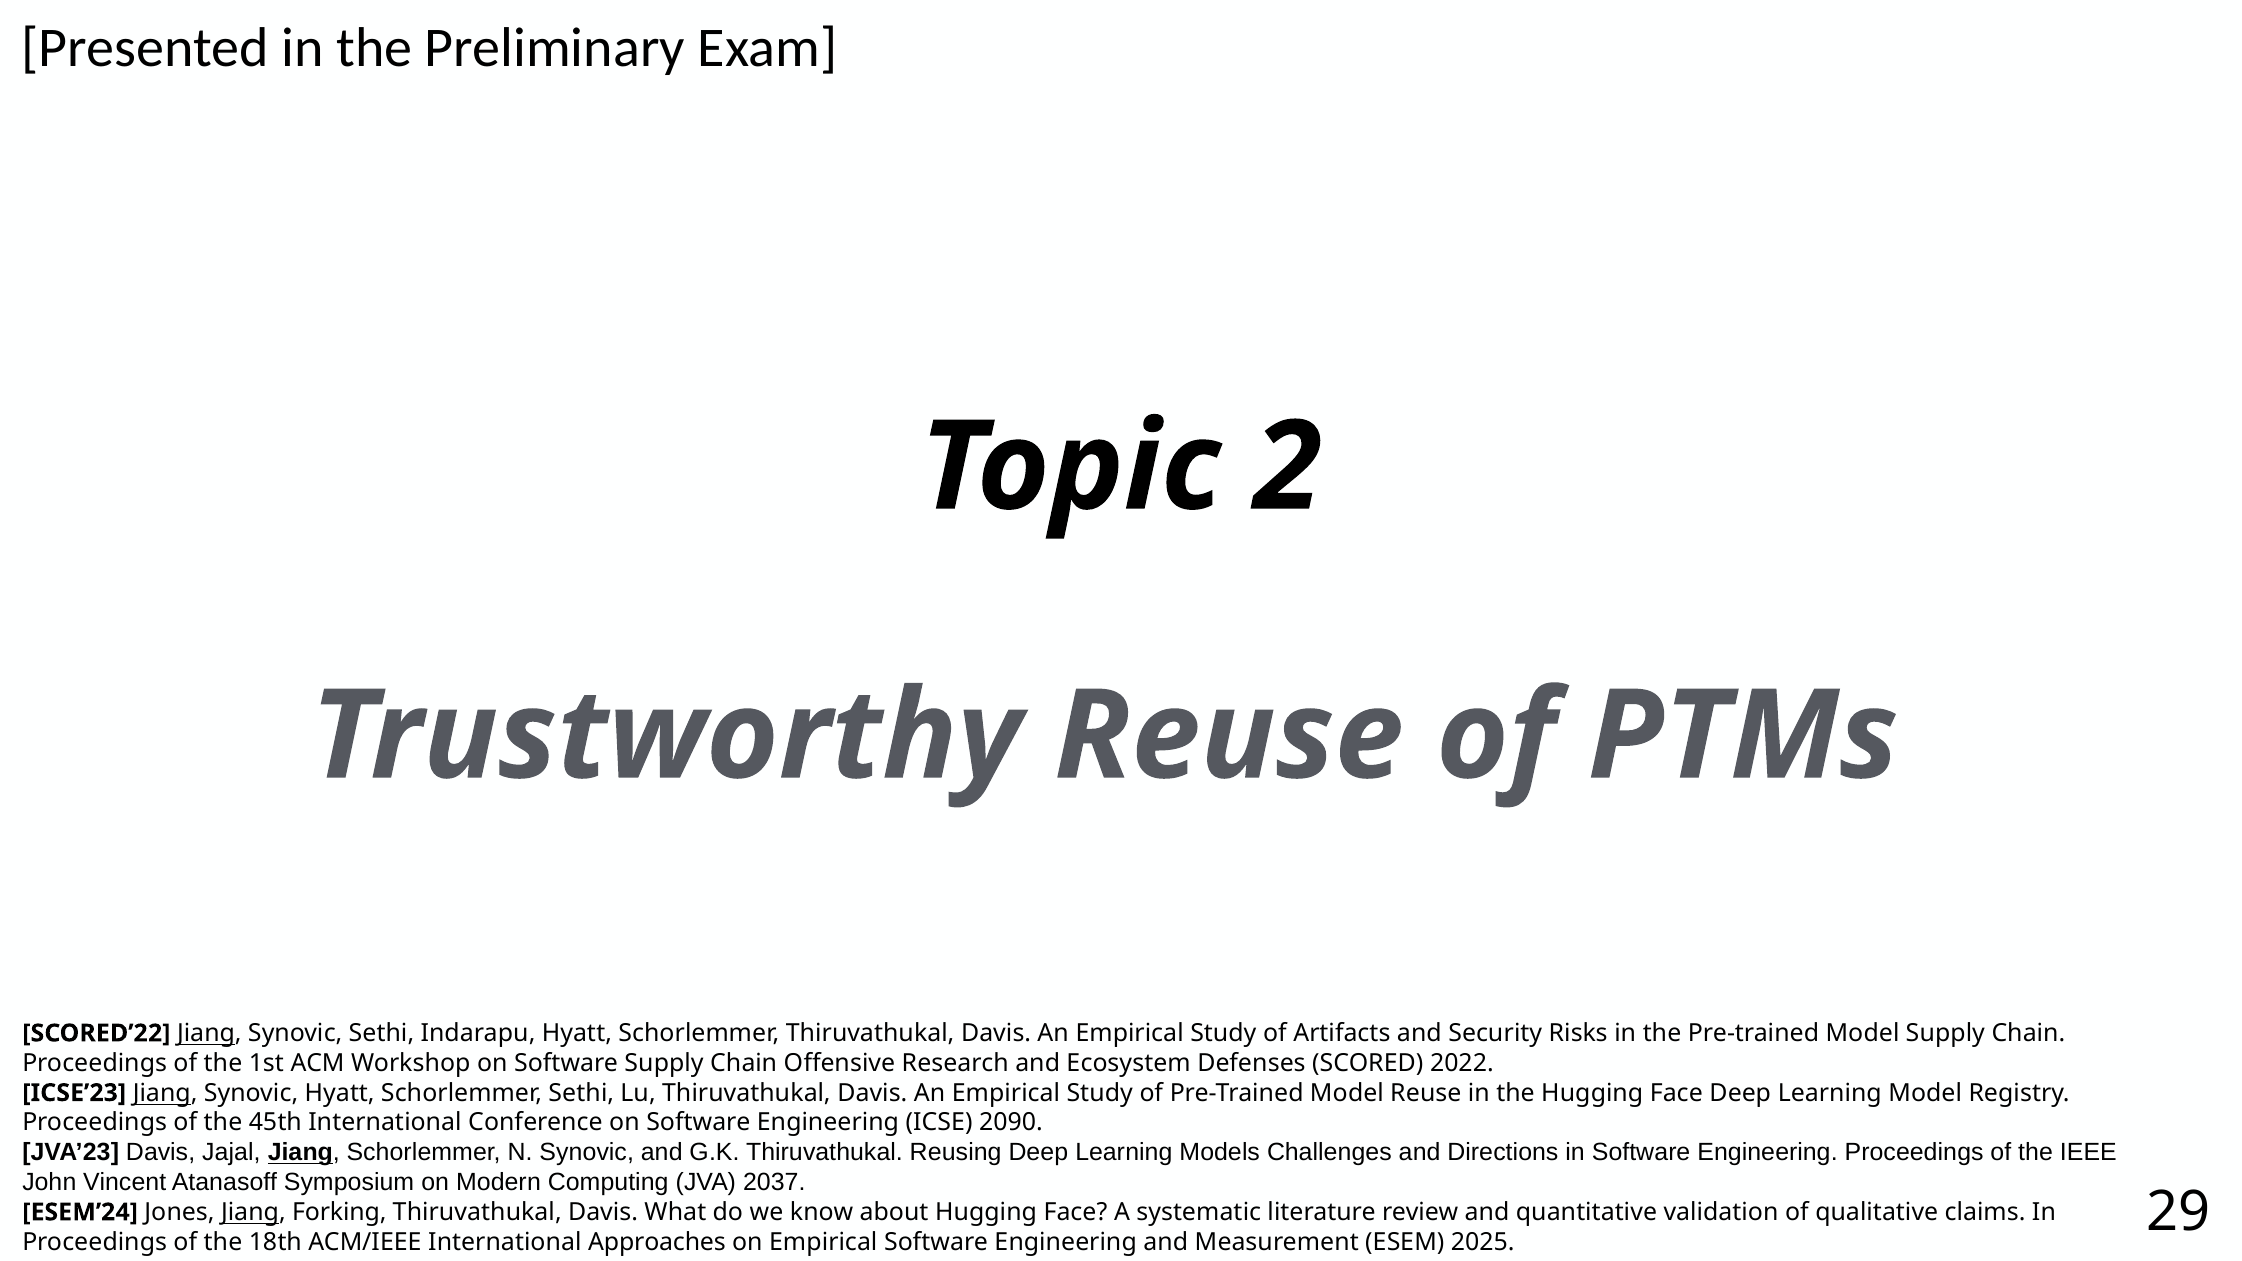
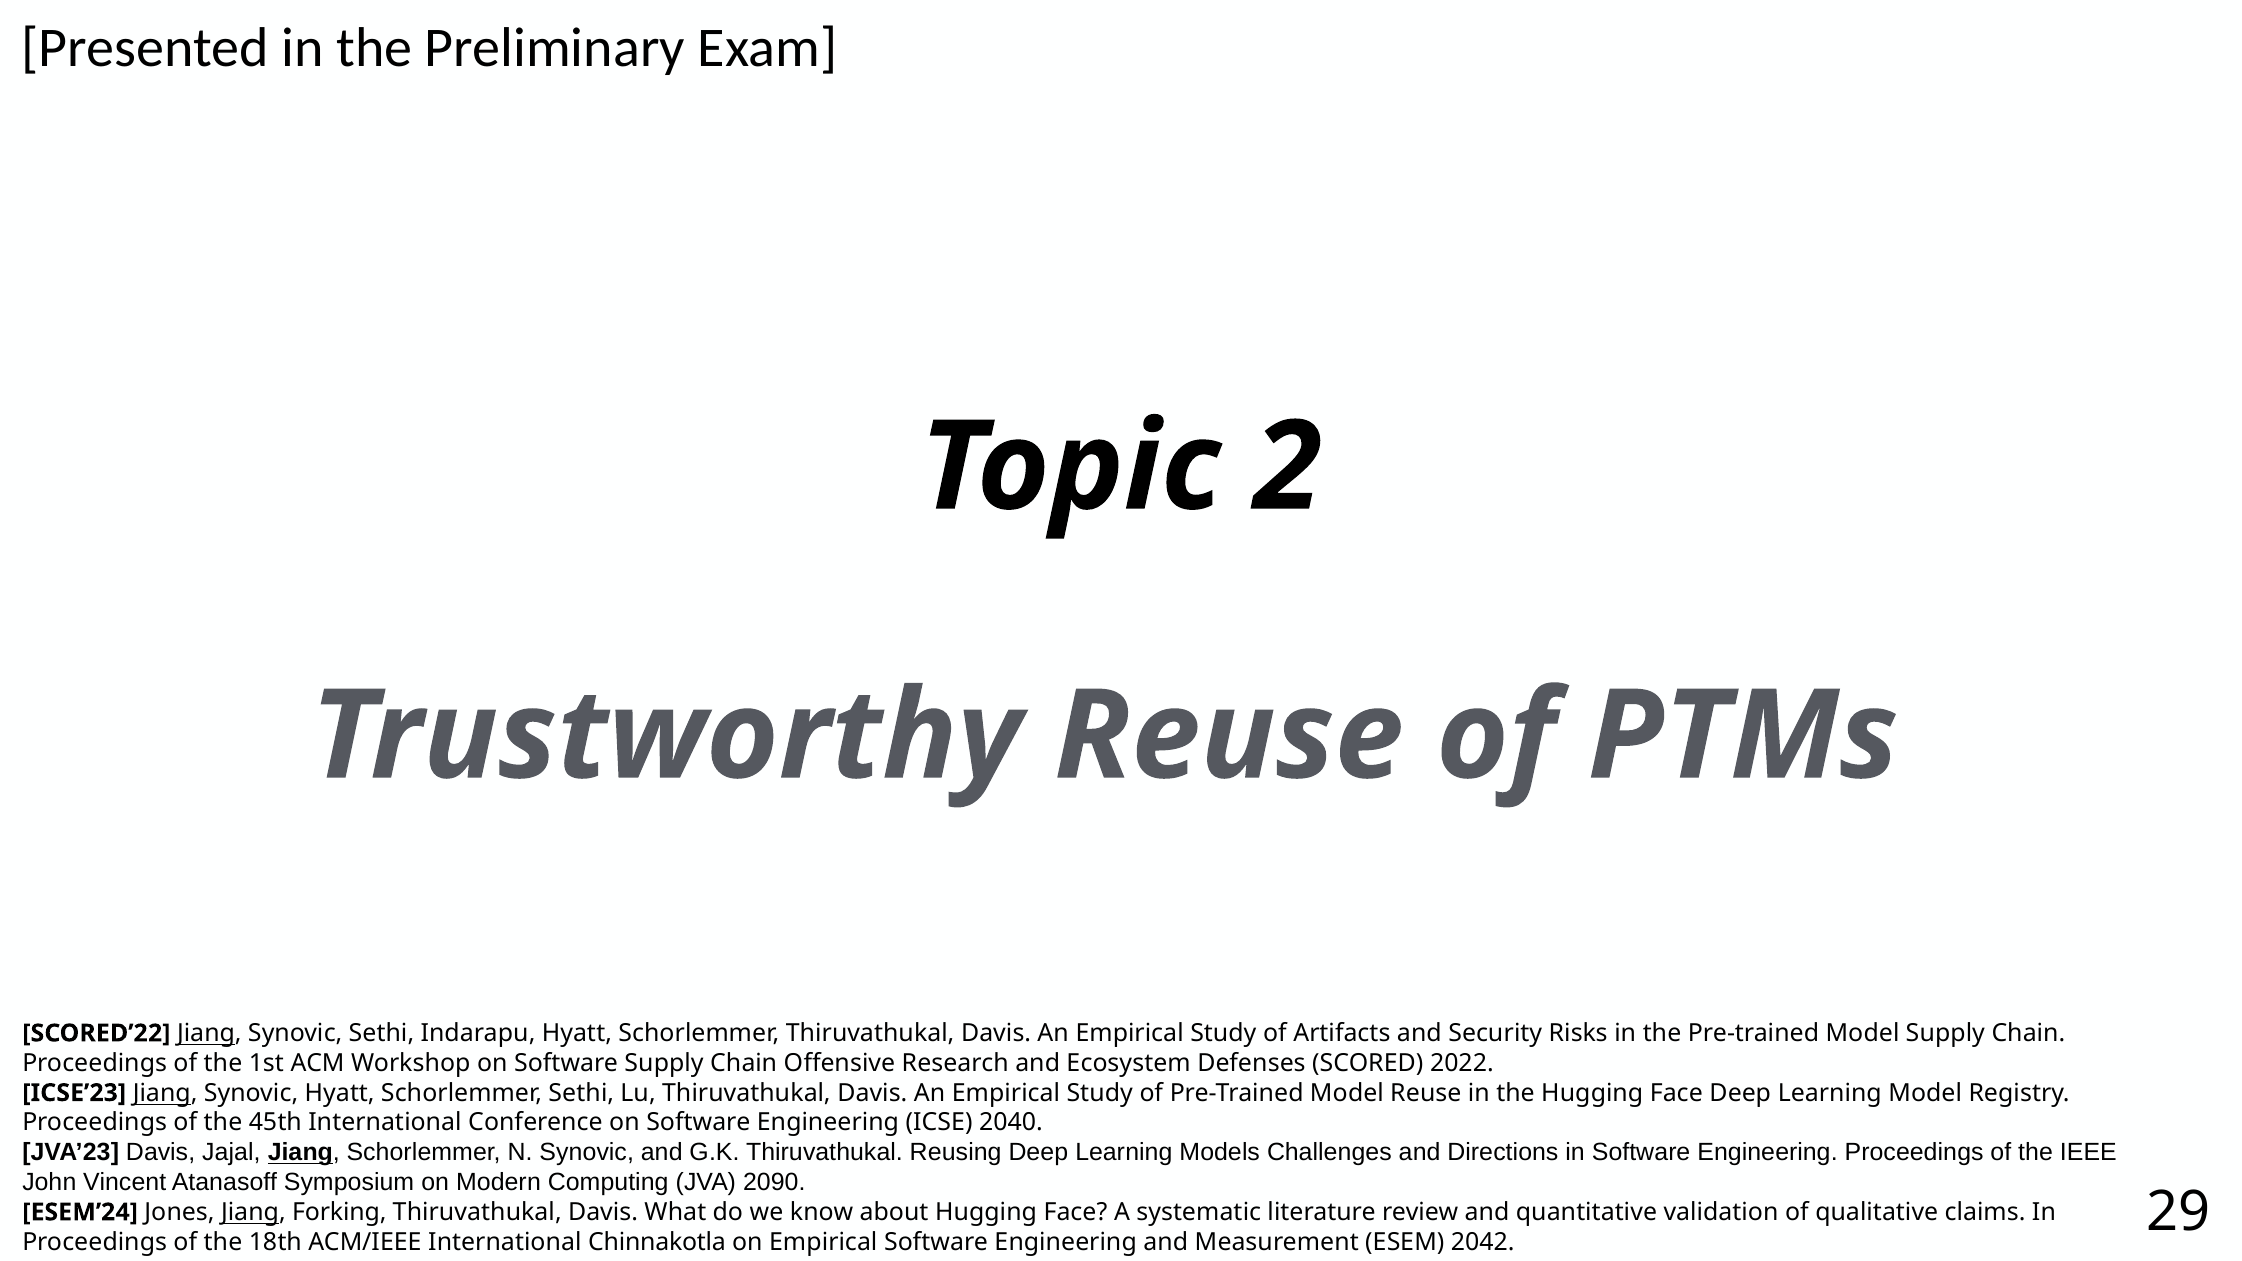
2090: 2090 -> 2040
2037: 2037 -> 2090
Approaches: Approaches -> Chinnakotla
2025: 2025 -> 2042
